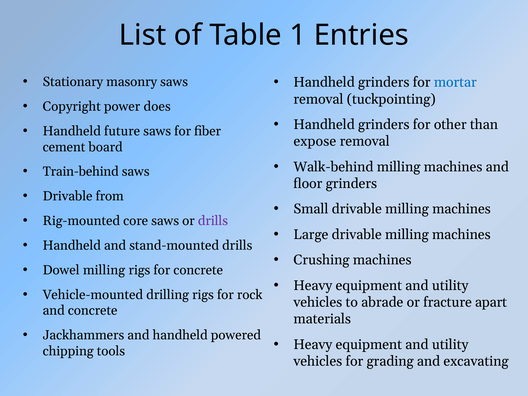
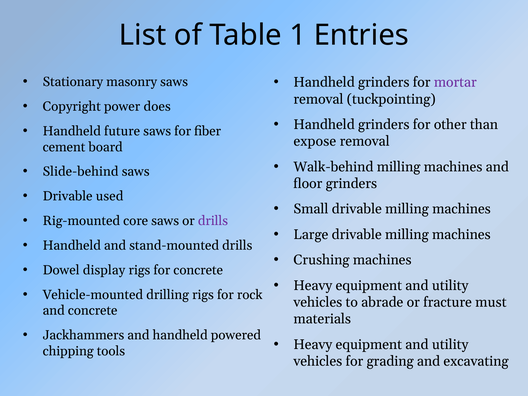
mortar colour: blue -> purple
Train-behind: Train-behind -> Slide-behind
from: from -> used
Dowel milling: milling -> display
apart: apart -> must
